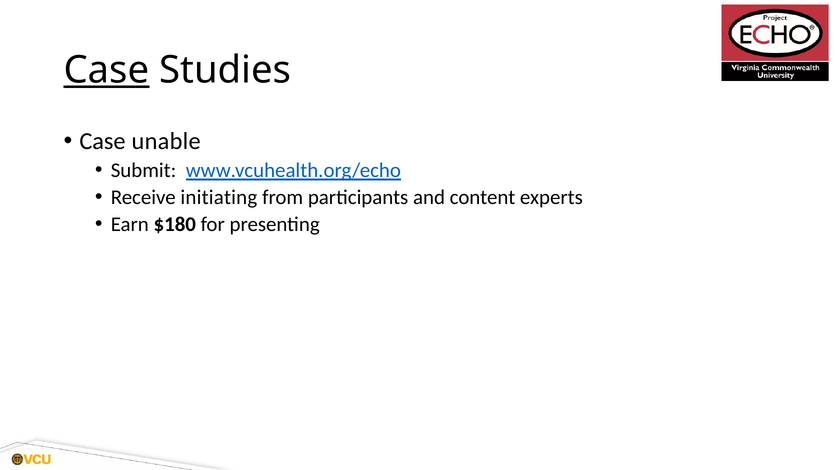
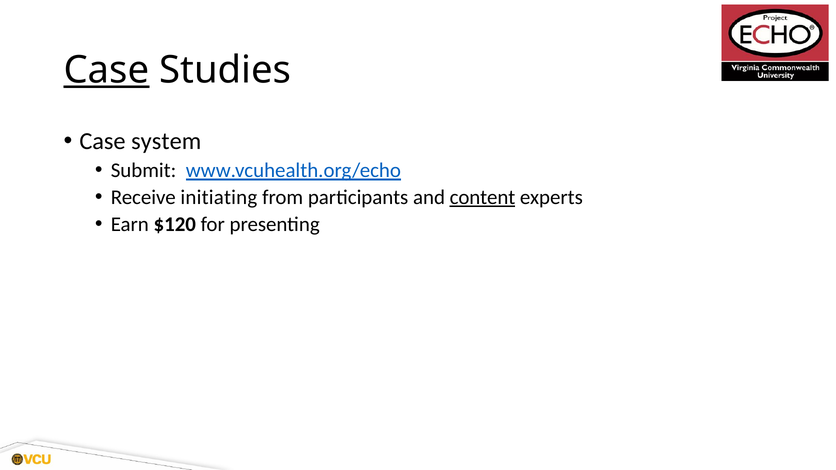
unable: unable -> system
content underline: none -> present
$180: $180 -> $120
